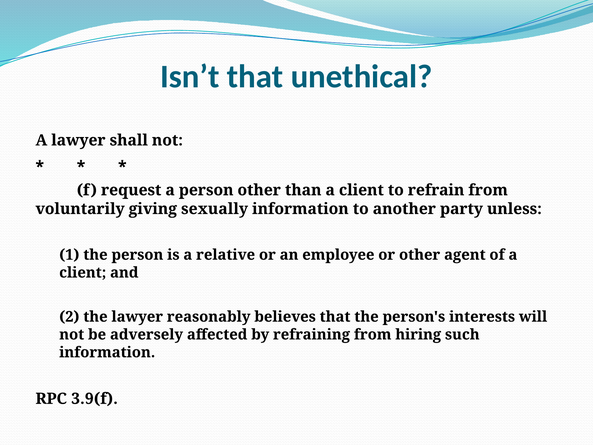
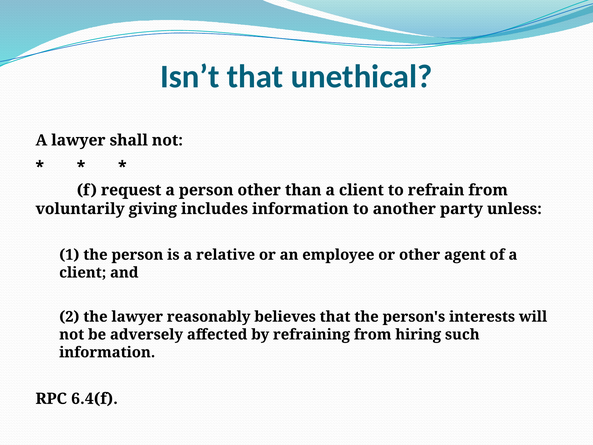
sexually: sexually -> includes
3.9(f: 3.9(f -> 6.4(f
